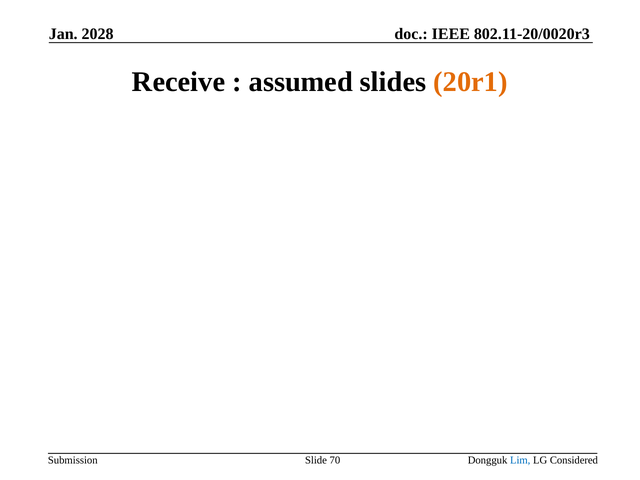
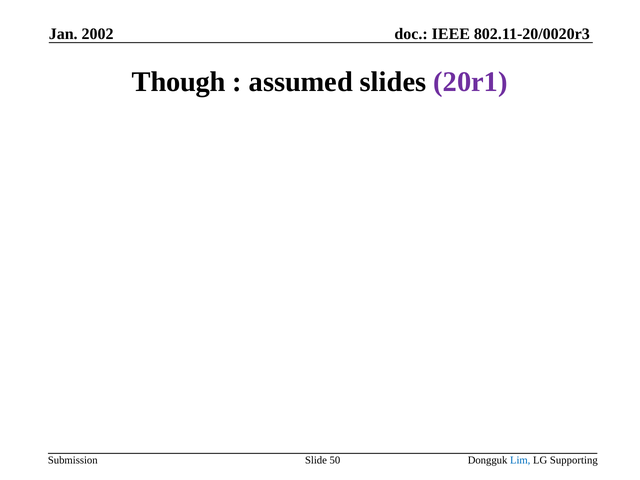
2028: 2028 -> 2002
Receive: Receive -> Though
20r1 colour: orange -> purple
70: 70 -> 50
Considered: Considered -> Supporting
